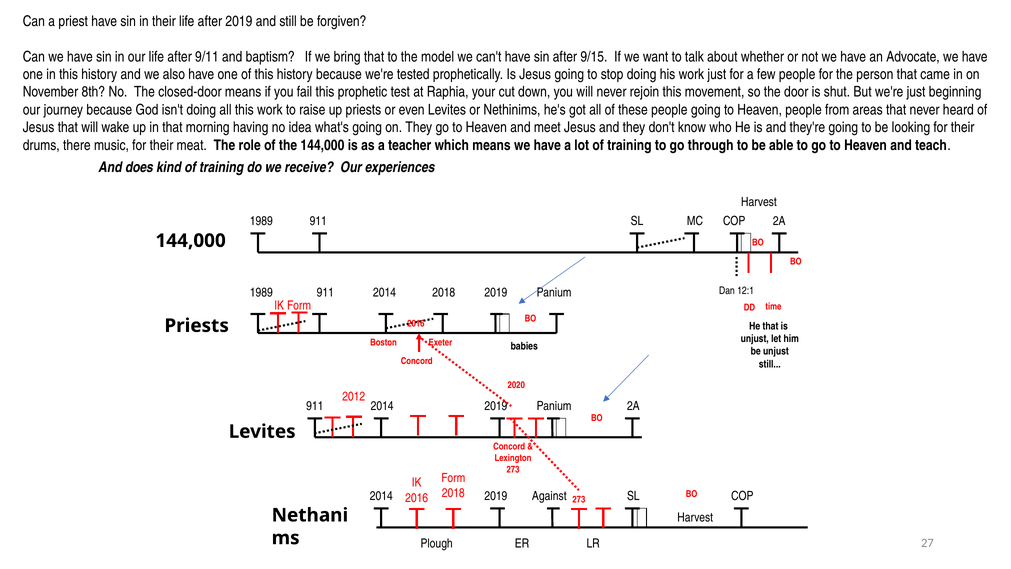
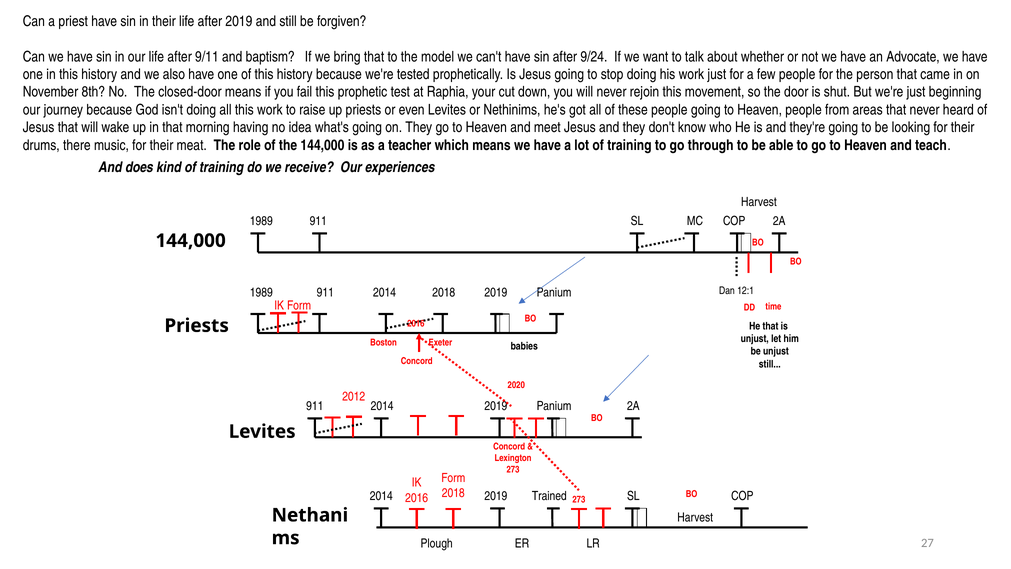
9/15: 9/15 -> 9/24
Against: Against -> Trained
